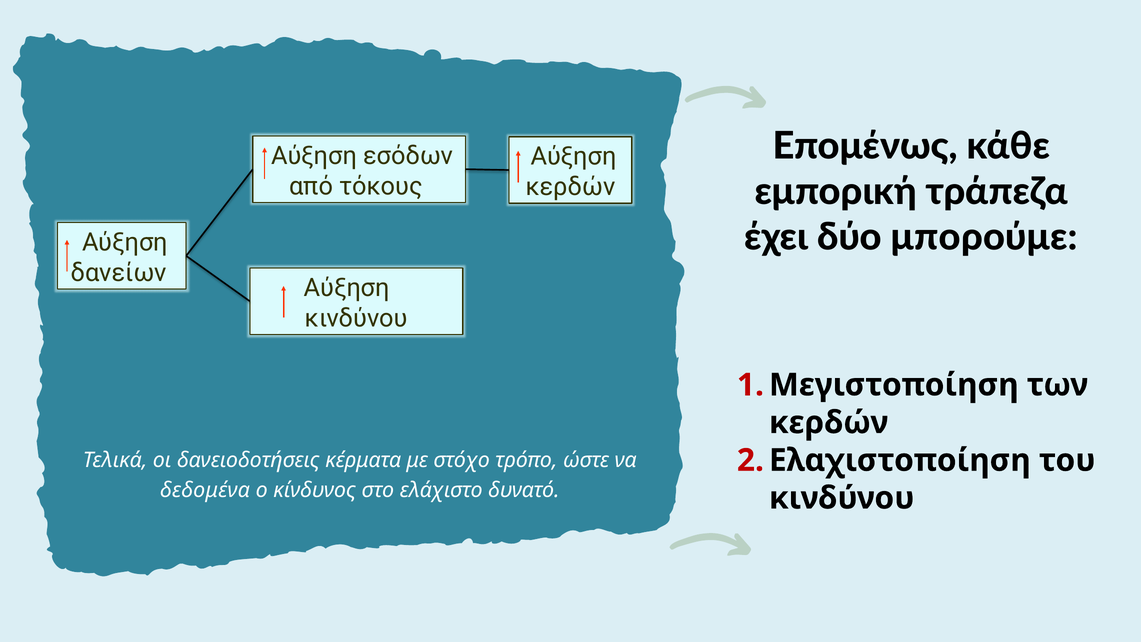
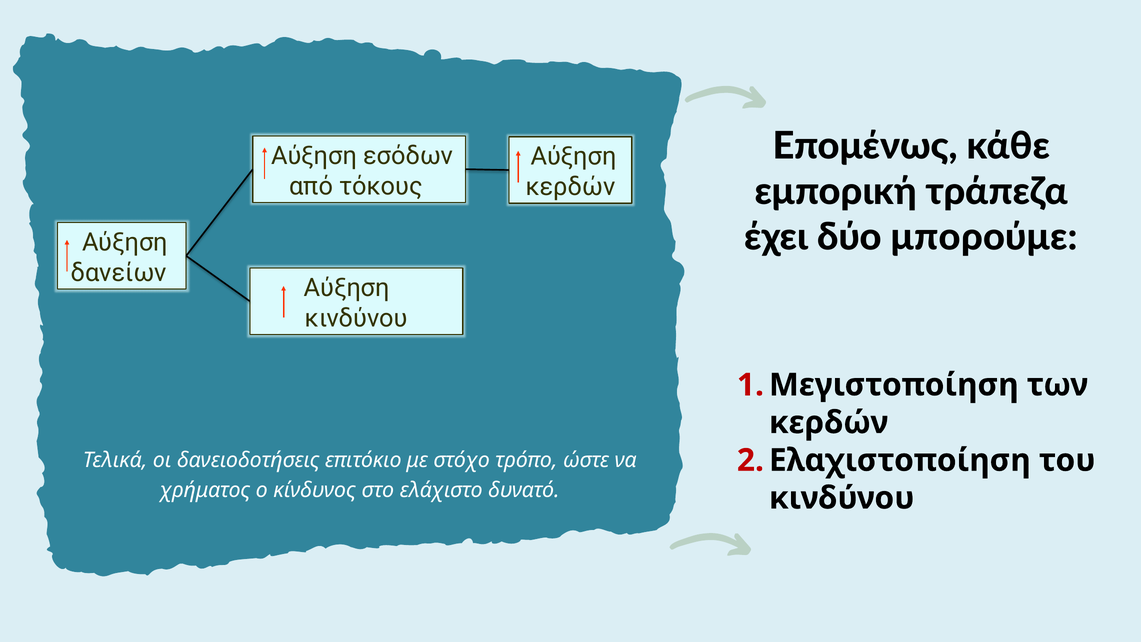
κέρματα: κέρματα -> επιτόκιο
δεδομένα: δεδομένα -> χρήματος
